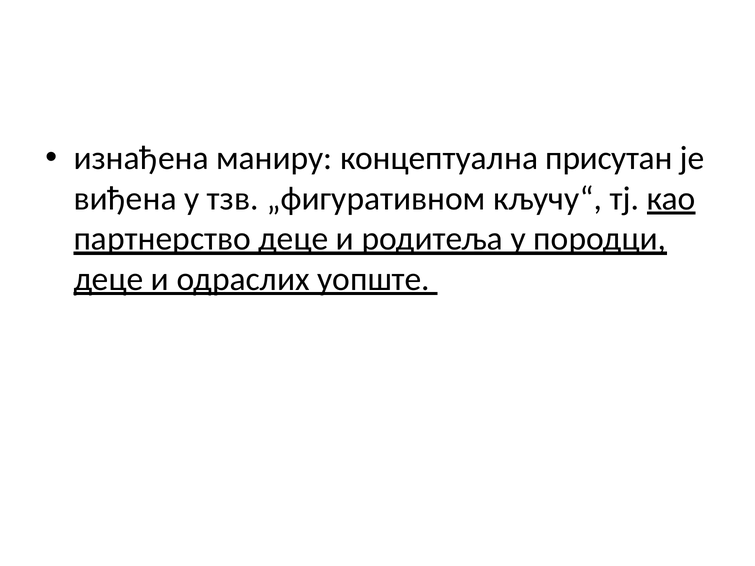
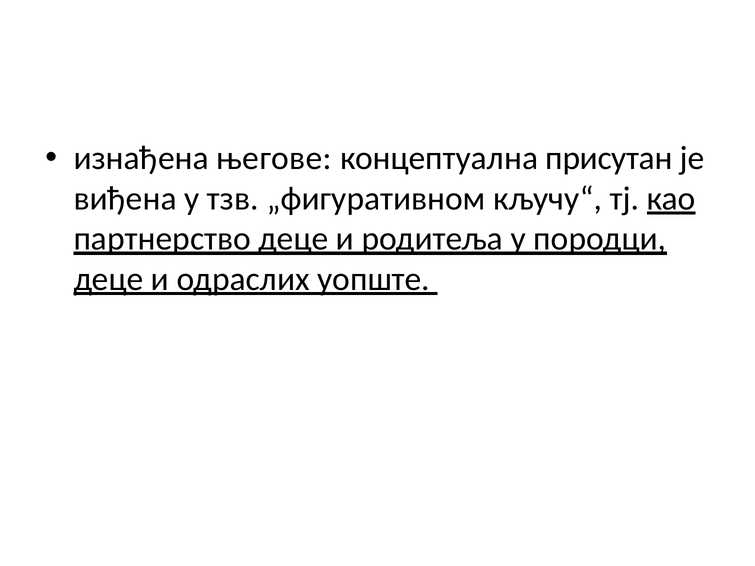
маниру: маниру -> његове
